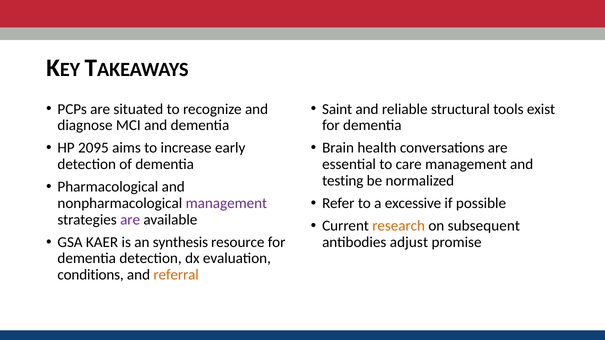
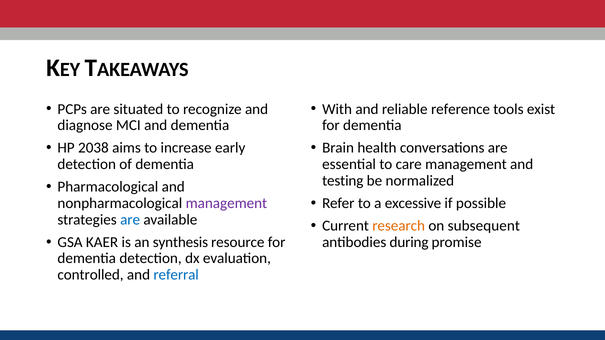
Saint: Saint -> With
structural: structural -> reference
2095: 2095 -> 2038
are at (130, 220) colour: purple -> blue
adjust: adjust -> during
conditions: conditions -> controlled
referral colour: orange -> blue
